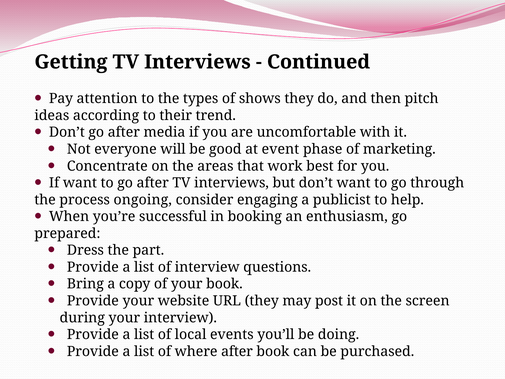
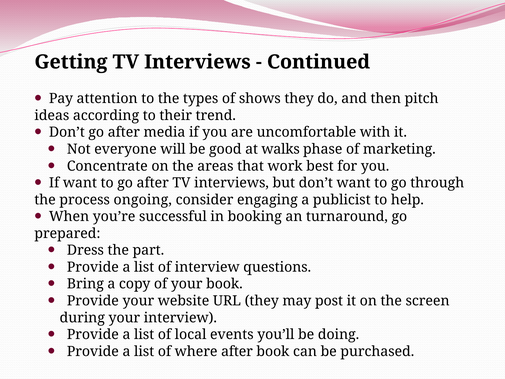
event: event -> walks
enthusiasm: enthusiasm -> turnaround
